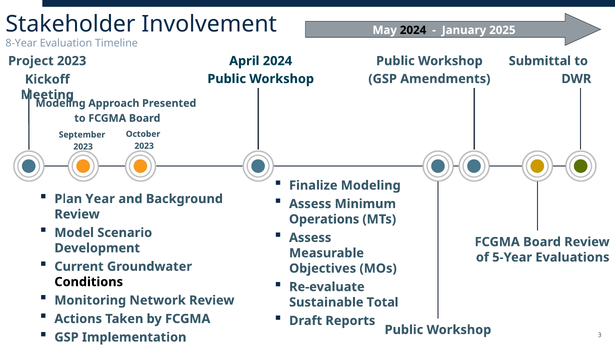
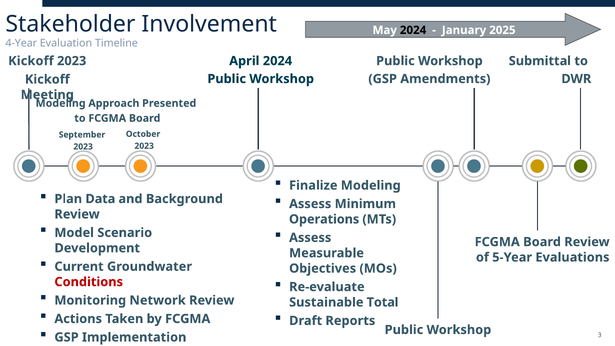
8-Year: 8-Year -> 4-Year
Project at (31, 61): Project -> Kickoff
Year: Year -> Data
Conditions colour: black -> red
